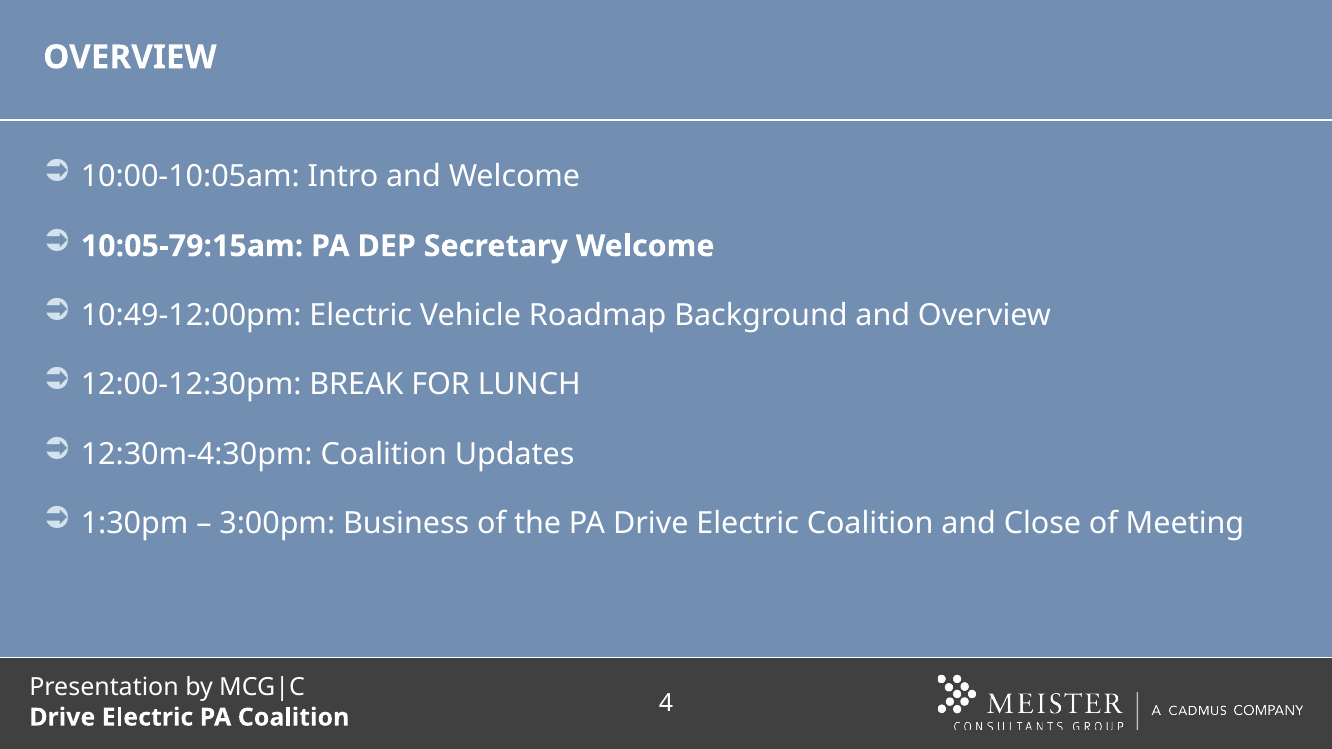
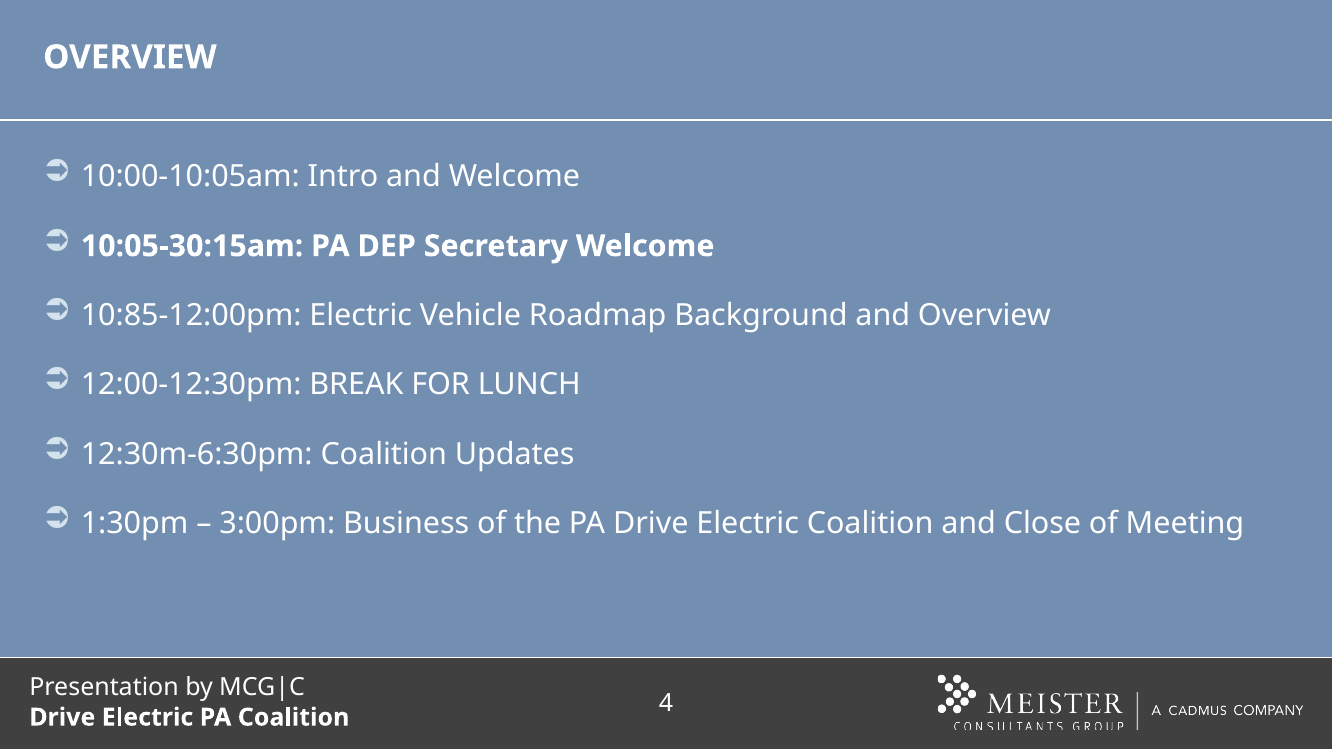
10:05-79:15am: 10:05-79:15am -> 10:05-30:15am
10:49-12:00pm: 10:49-12:00pm -> 10:85-12:00pm
12:30m-4:30pm: 12:30m-4:30pm -> 12:30m-6:30pm
